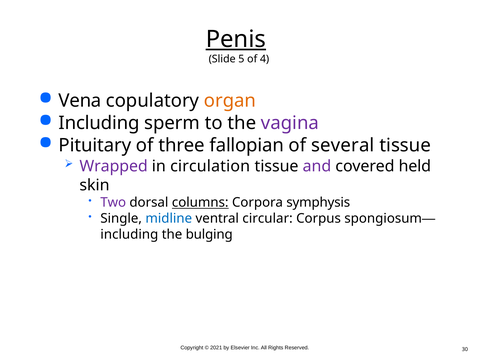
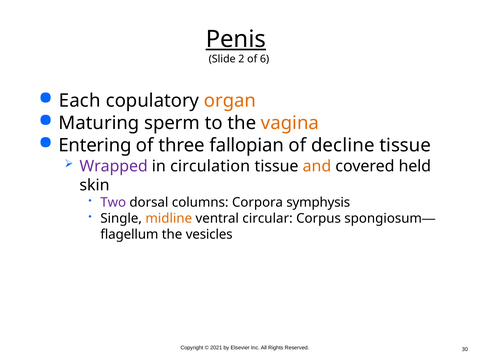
5: 5 -> 2
4: 4 -> 6
Vena: Vena -> Each
Including at (99, 123): Including -> Maturing
vagina colour: purple -> orange
Pituitary: Pituitary -> Entering
several: several -> decline
and colour: purple -> orange
columns underline: present -> none
midline colour: blue -> orange
including at (129, 234): including -> flagellum
bulging: bulging -> vesicles
